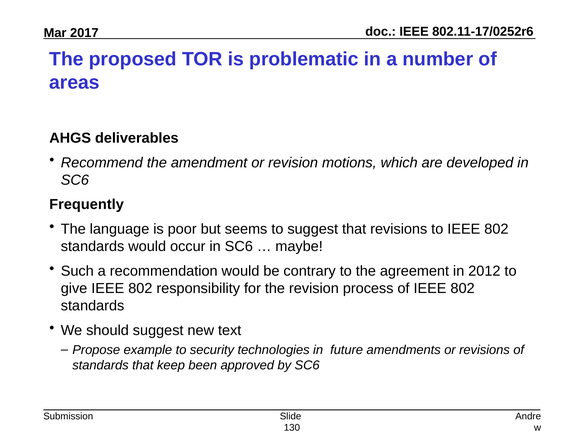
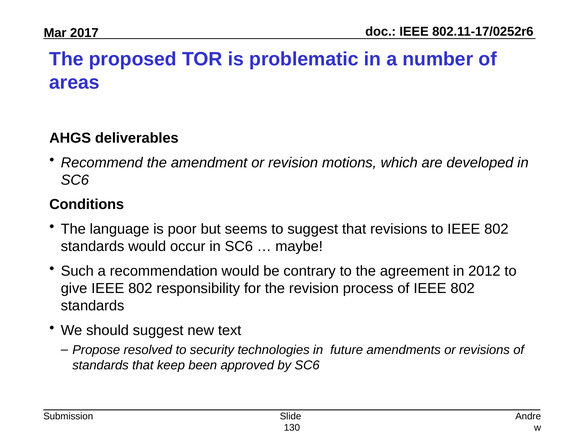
Frequently: Frequently -> Conditions
example: example -> resolved
